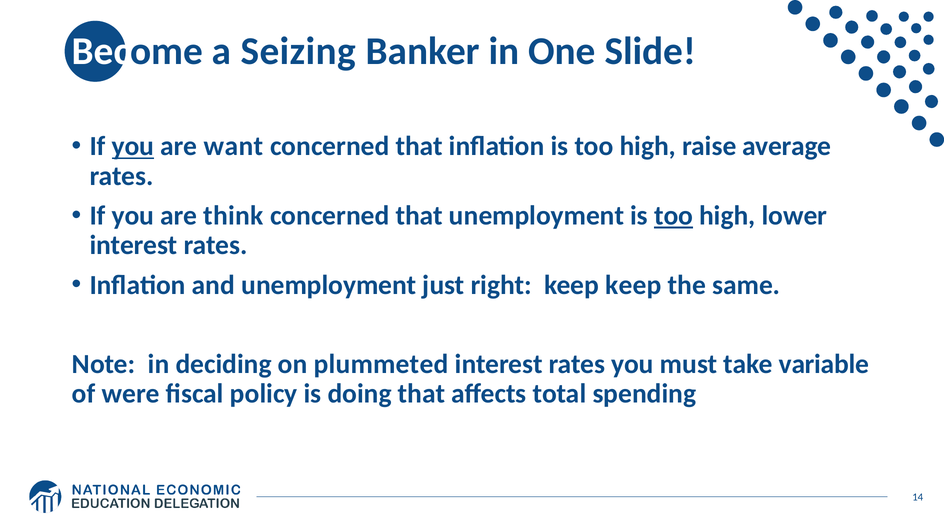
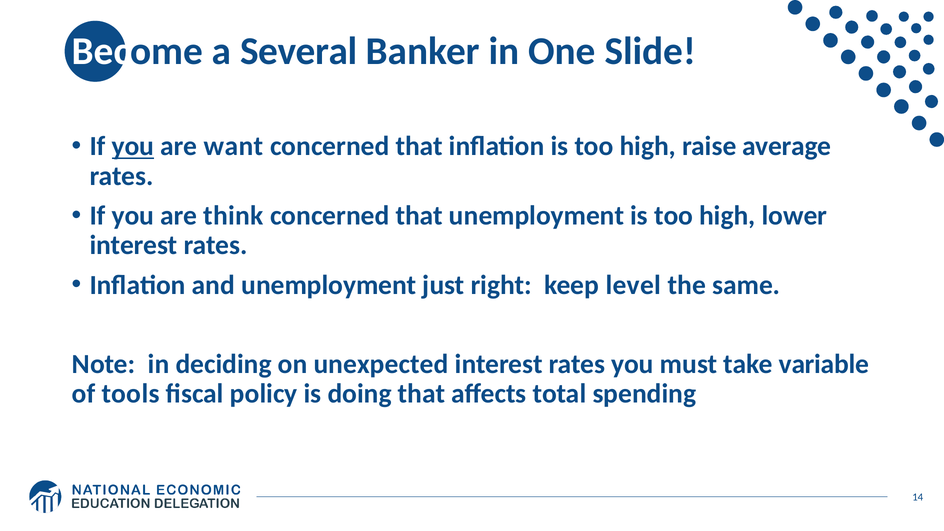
Seizing: Seizing -> Several
too at (674, 216) underline: present -> none
keep keep: keep -> level
plummeted: plummeted -> unexpected
were: were -> tools
